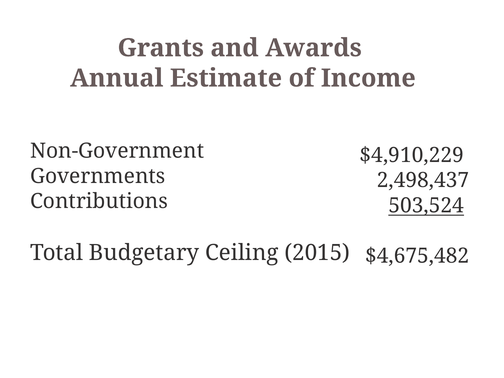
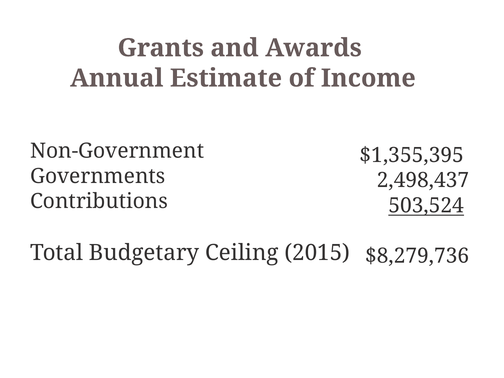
$4,910,229: $4,910,229 -> $1,355,395
$4,675,482: $4,675,482 -> $8,279,736
